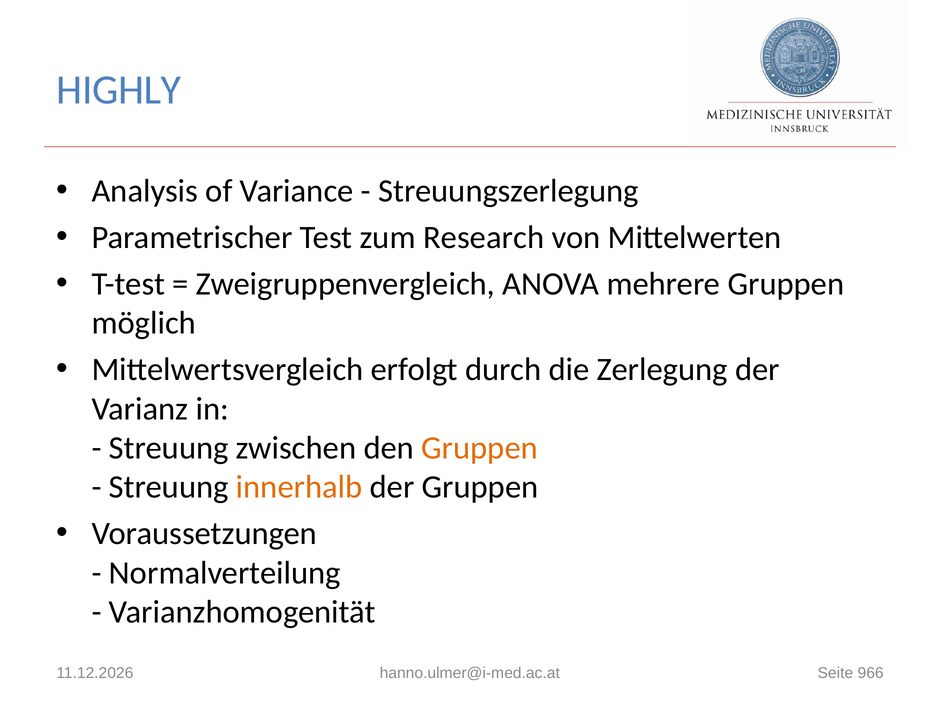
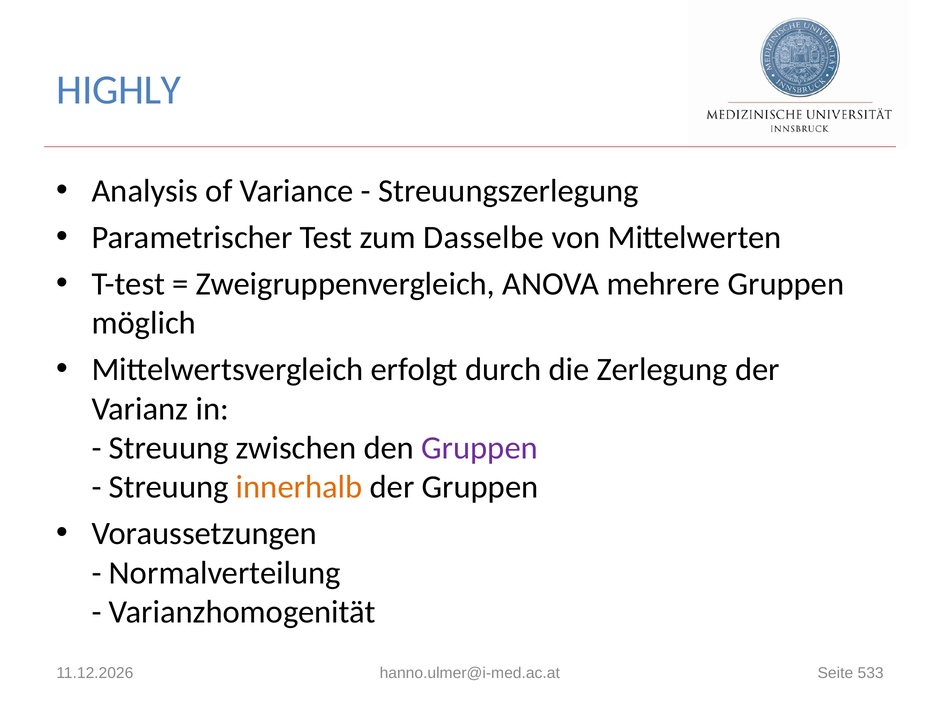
Research: Research -> Dasselbe
Gruppen at (480, 448) colour: orange -> purple
966: 966 -> 533
